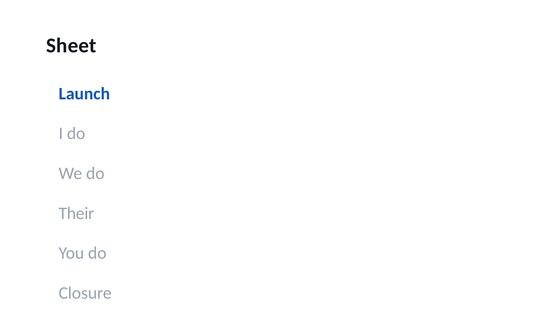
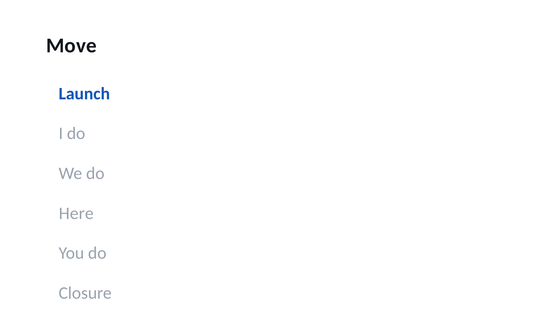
Sheet: Sheet -> Move
Their: Their -> Here
